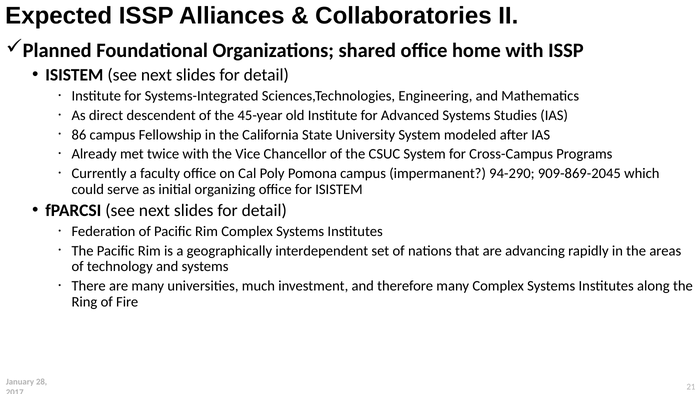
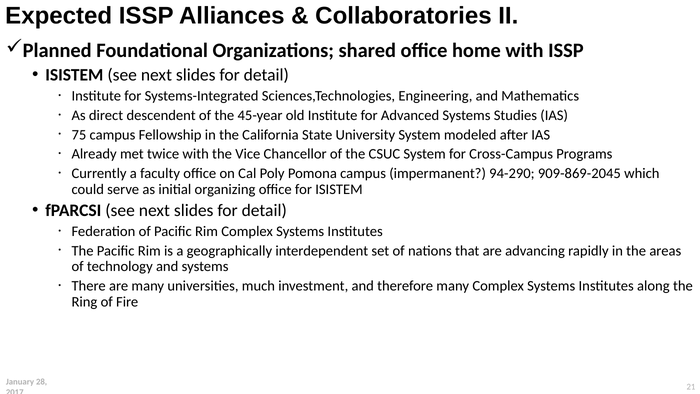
86: 86 -> 75
